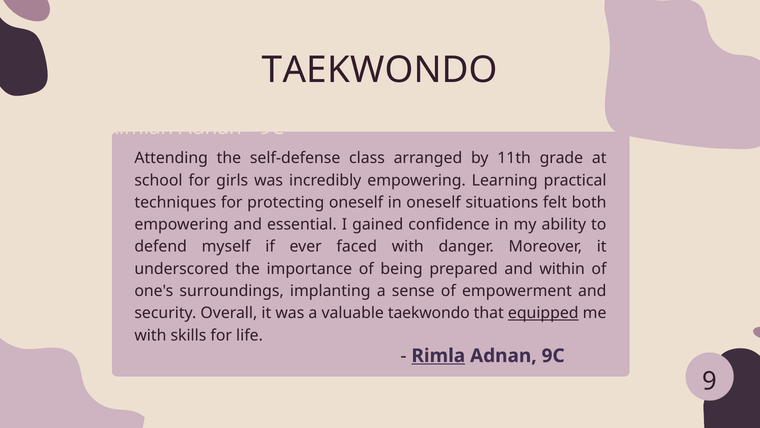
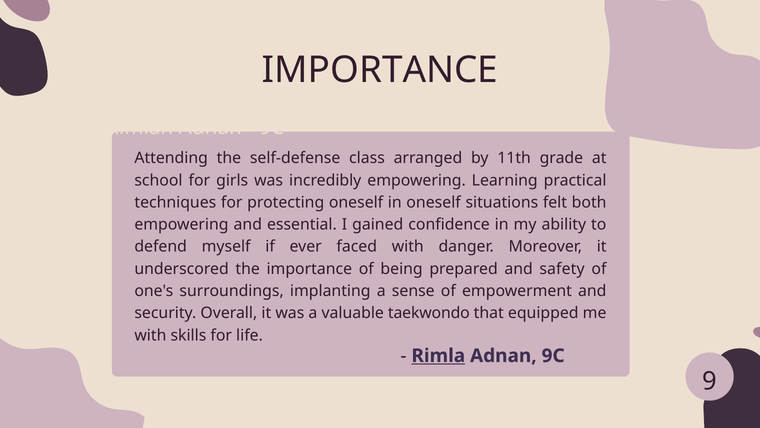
TAEKWONDO at (380, 70): TAEKWONDO -> IMPORTANCE
within: within -> safety
equipped underline: present -> none
